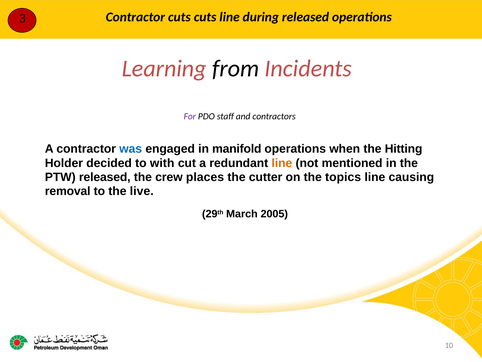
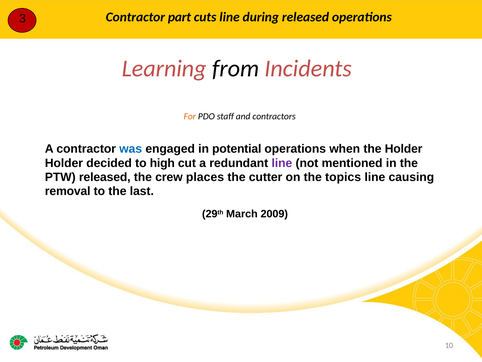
Contractor cuts: cuts -> part
For colour: purple -> orange
manifold: manifold -> potential
the Hitting: Hitting -> Holder
with: with -> high
line at (282, 163) colour: orange -> purple
live: live -> last
2005: 2005 -> 2009
